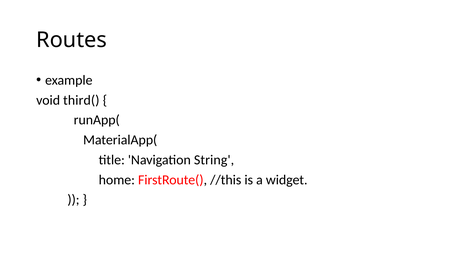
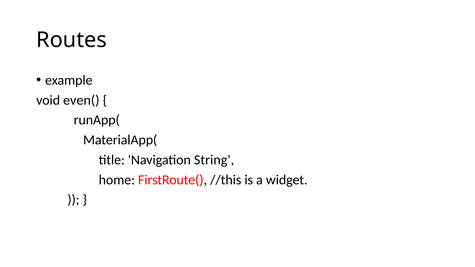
third(: third( -> even(
